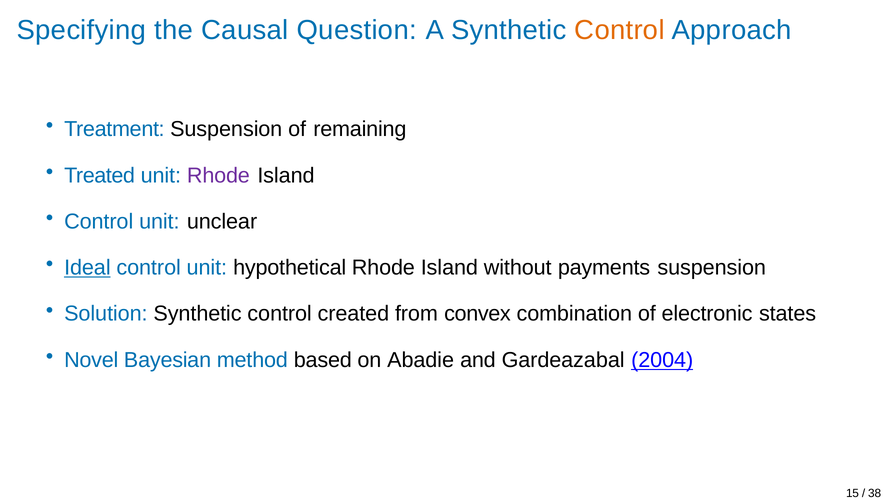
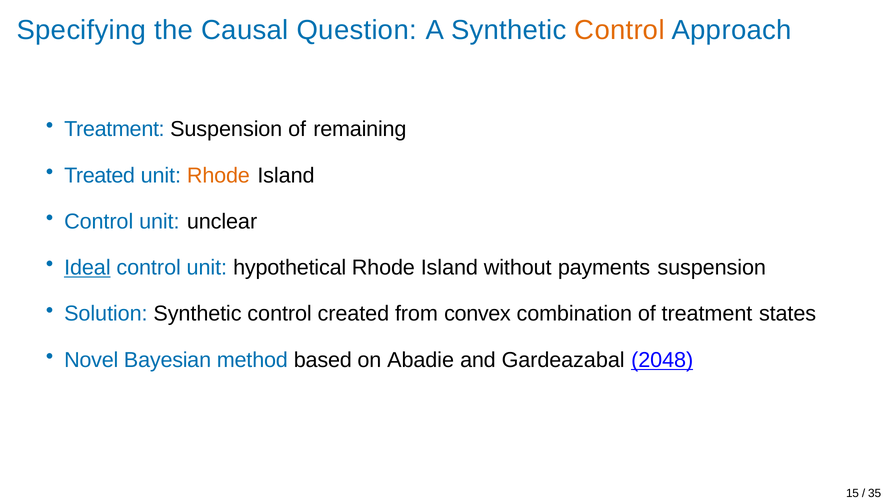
Rhode at (218, 175) colour: purple -> orange
of electronic: electronic -> treatment
2004: 2004 -> 2048
38: 38 -> 35
